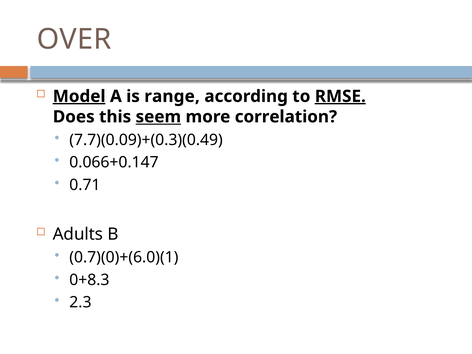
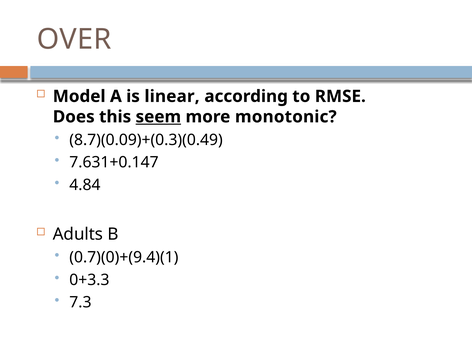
Model underline: present -> none
range: range -> linear
RMSE underline: present -> none
correlation: correlation -> monotonic
7.7)(0.09)+(0.3)(0.49: 7.7)(0.09)+(0.3)(0.49 -> 8.7)(0.09)+(0.3)(0.49
0.066+0.147: 0.066+0.147 -> 7.631+0.147
0.71: 0.71 -> 4.84
0.7)(0)+(6.0)(1: 0.7)(0)+(6.0)(1 -> 0.7)(0)+(9.4)(1
0+8.3: 0+8.3 -> 0+3.3
2.3: 2.3 -> 7.3
